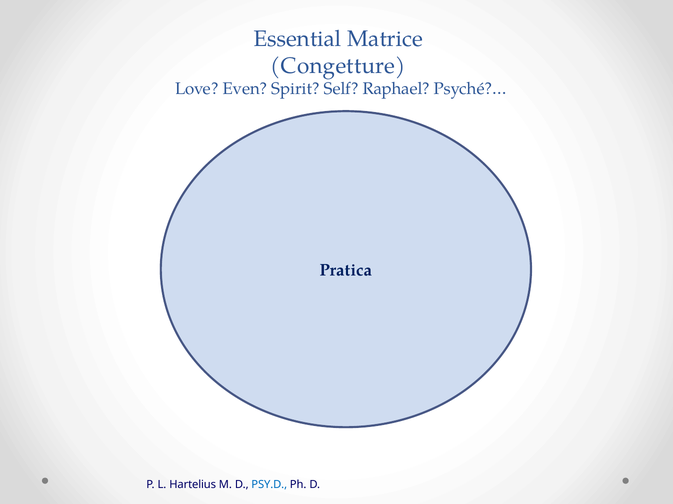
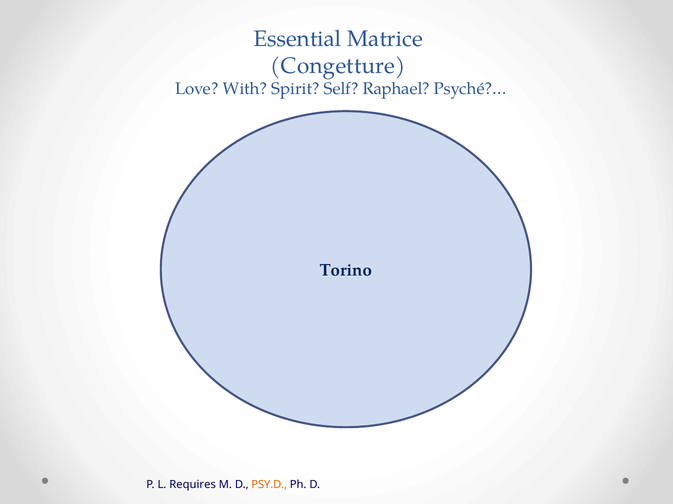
Even: Even -> With
Pratica: Pratica -> Torino
Hartelius: Hartelius -> Requires
PSY.D colour: blue -> orange
